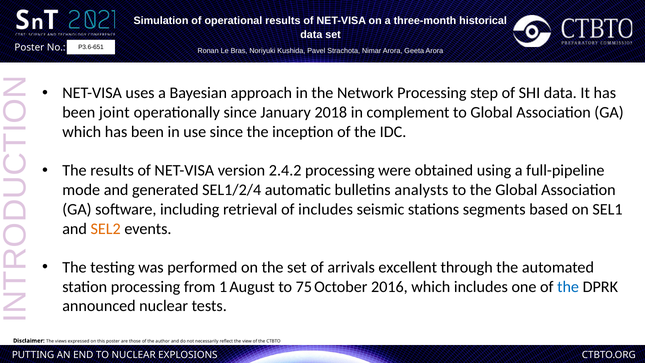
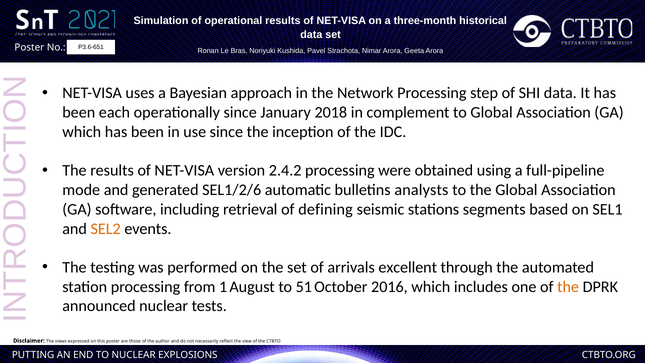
joint: joint -> each
SEL1/2/4: SEL1/2/4 -> SEL1/2/6
of includes: includes -> defining
75: 75 -> 51
the at (568, 287) colour: blue -> orange
